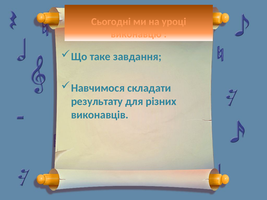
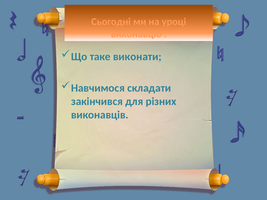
завдання: завдання -> виконати
результату: результату -> закінчився
